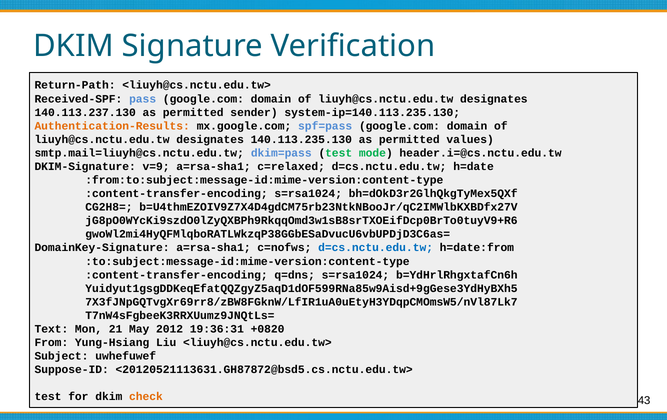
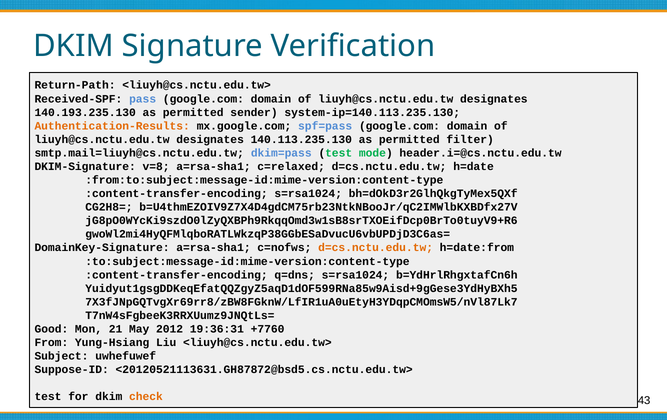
140.113.237.130: 140.113.237.130 -> 140.193.235.130
values: values -> filter
v=9: v=9 -> v=8
d=cs.nctu.edu.tw at (376, 248) colour: blue -> orange
Text: Text -> Good
+0820: +0820 -> +7760
